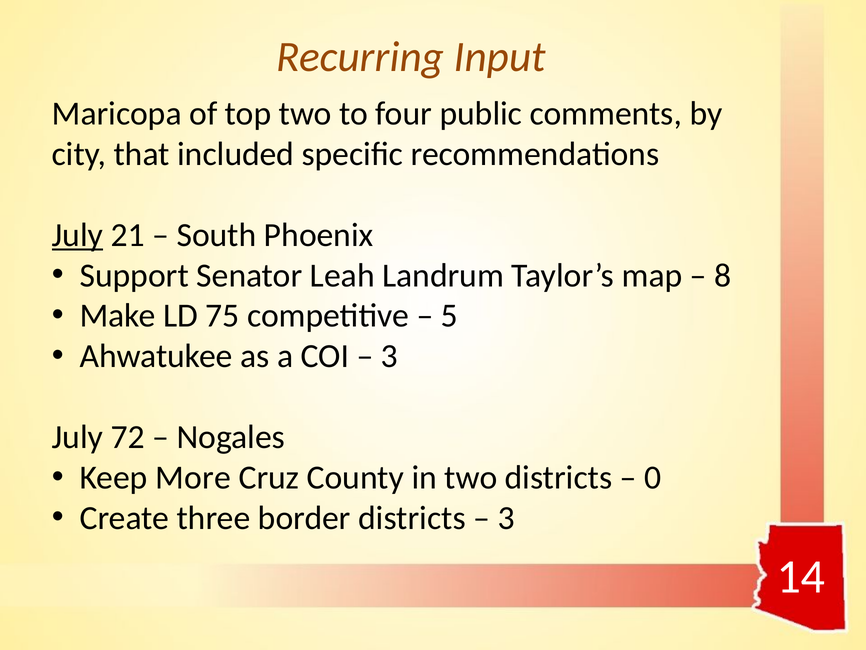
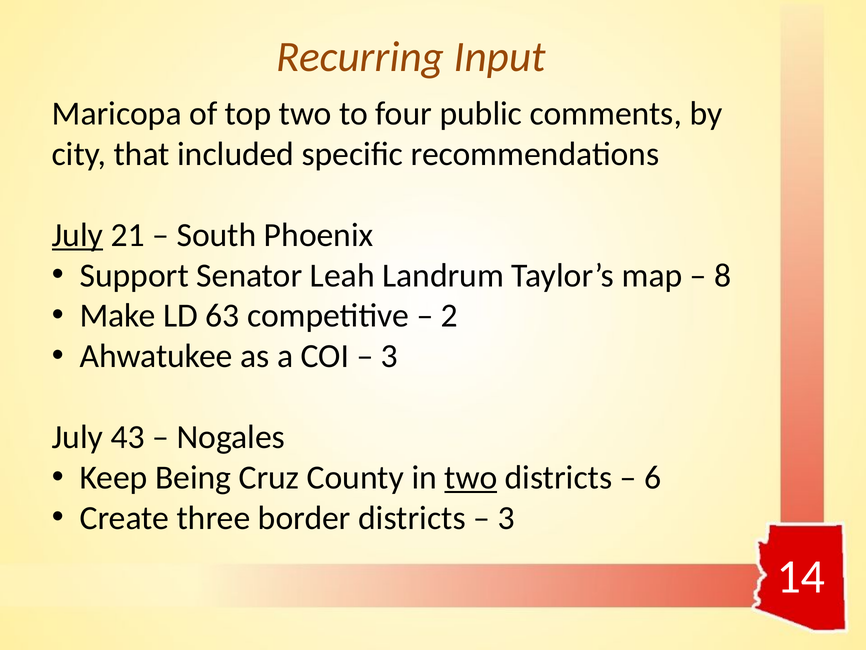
75: 75 -> 63
5: 5 -> 2
72: 72 -> 43
More: More -> Being
two at (471, 477) underline: none -> present
0: 0 -> 6
